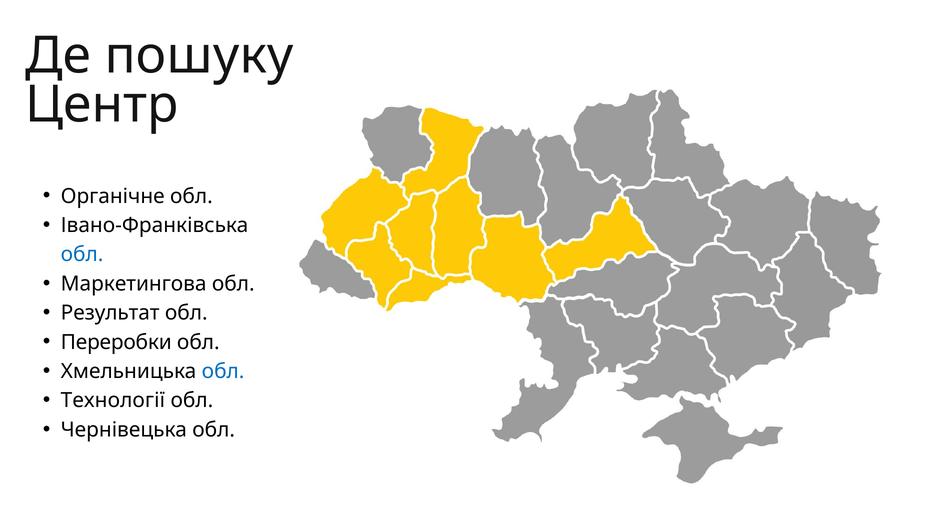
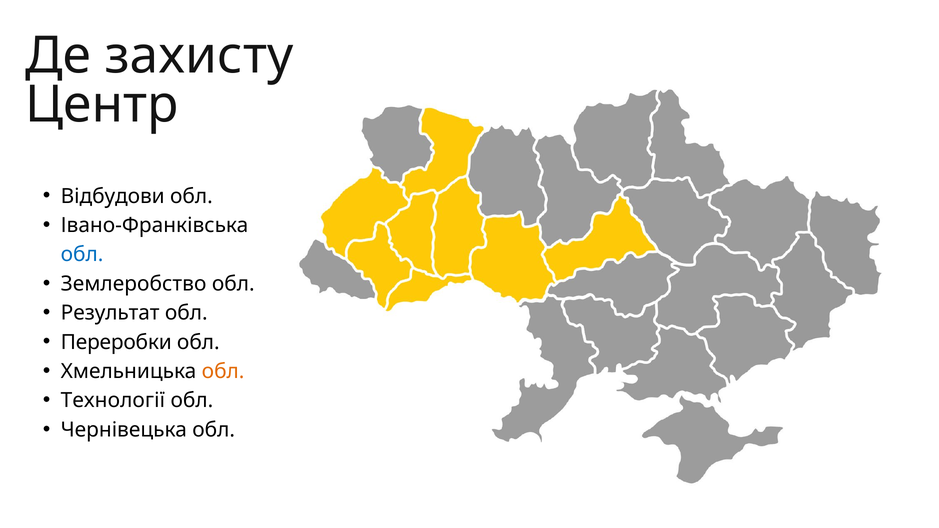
пошуку: пошуку -> захисту
Органічне: Органічне -> Відбудови
Маркетингова: Маркетингова -> Землеробство
обл at (223, 371) colour: blue -> orange
